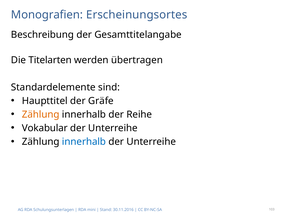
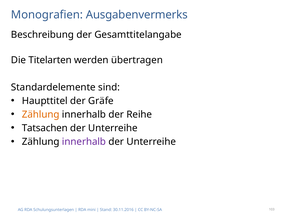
Erscheinungsortes: Erscheinungsortes -> Ausgabenvermerks
Vokabular: Vokabular -> Tatsachen
innerhalb at (84, 142) colour: blue -> purple
